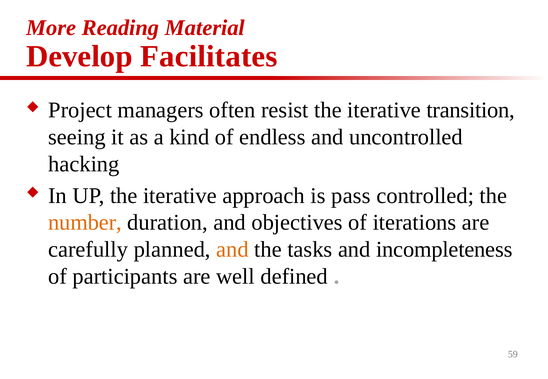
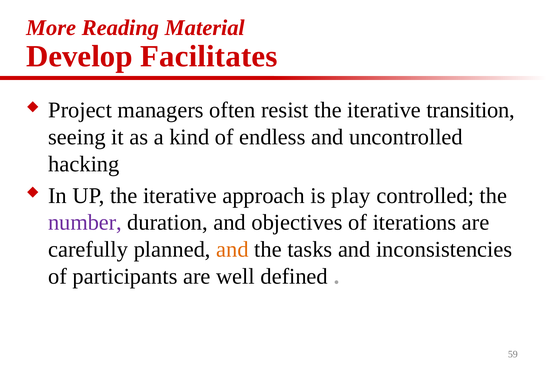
pass: pass -> play
number colour: orange -> purple
incompleteness: incompleteness -> inconsistencies
